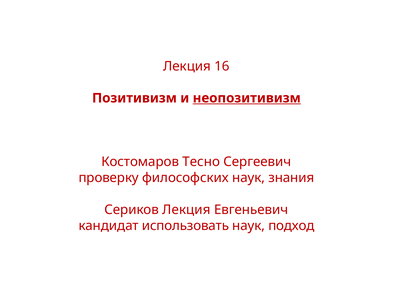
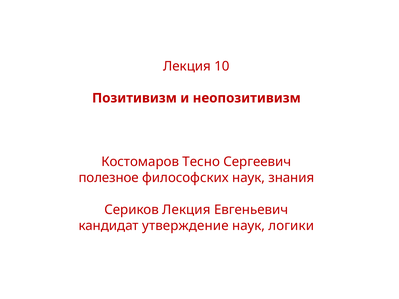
16: 16 -> 10
неопозитивизм underline: present -> none
проверку: проверку -> полезное
использовать: использовать -> утверждение
подход: подход -> логики
